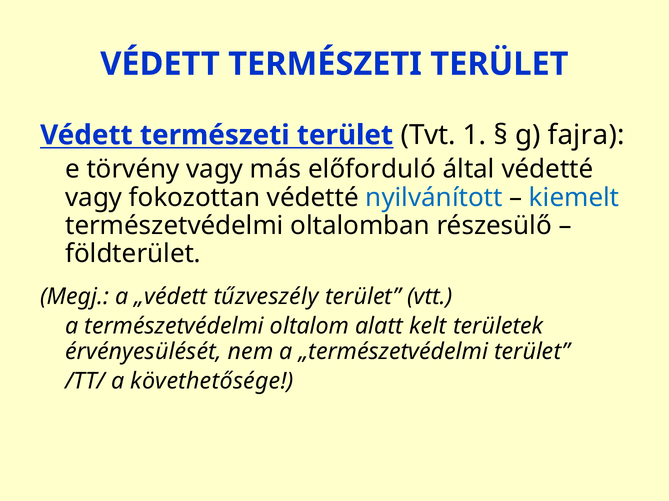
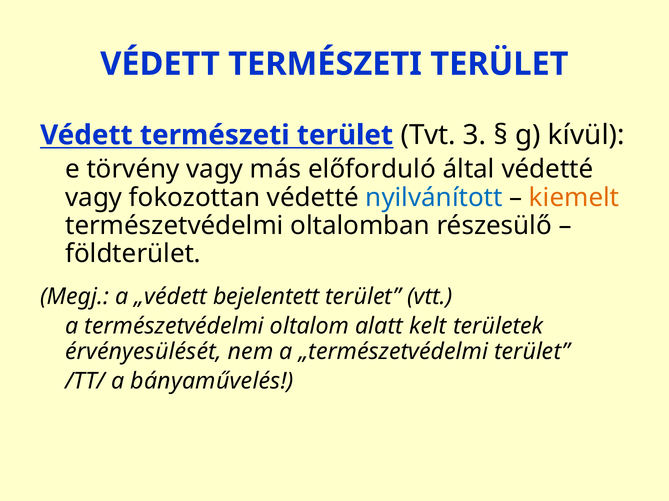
1: 1 -> 3
fajra: fajra -> kívül
kiemelt colour: blue -> orange
tűzveszély: tűzveszély -> bejelentett
követhetősége: követhetősége -> bányaművelés
